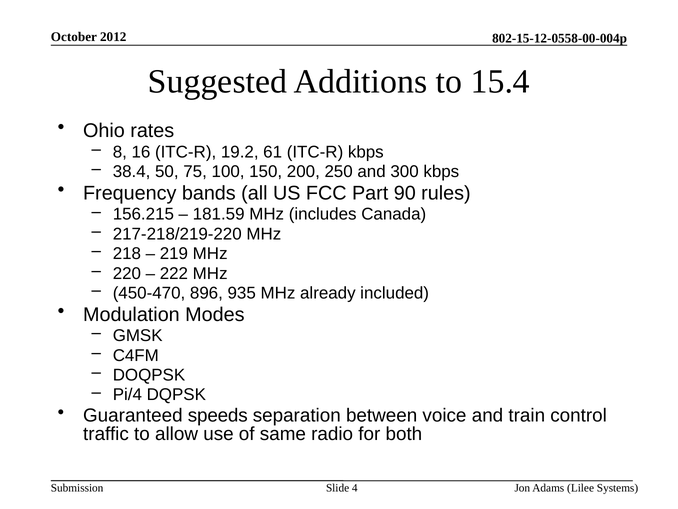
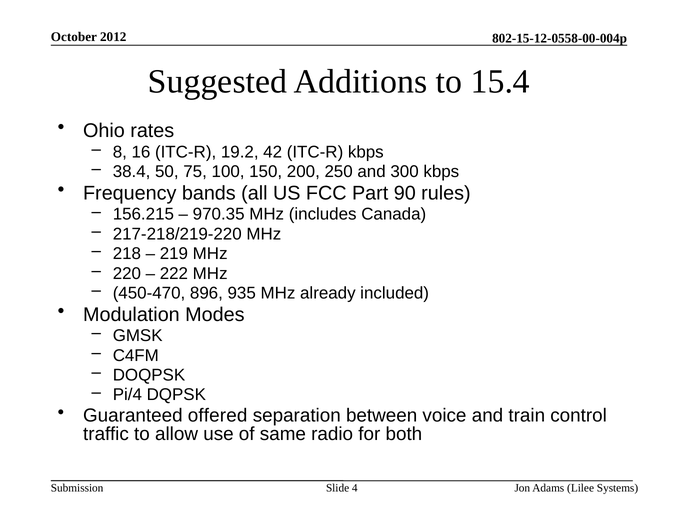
61: 61 -> 42
181.59: 181.59 -> 970.35
speeds: speeds -> offered
